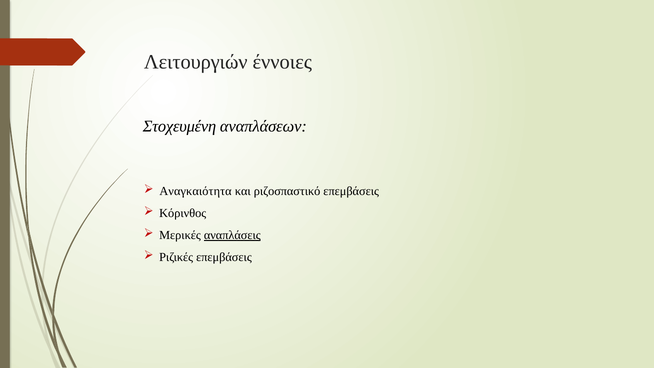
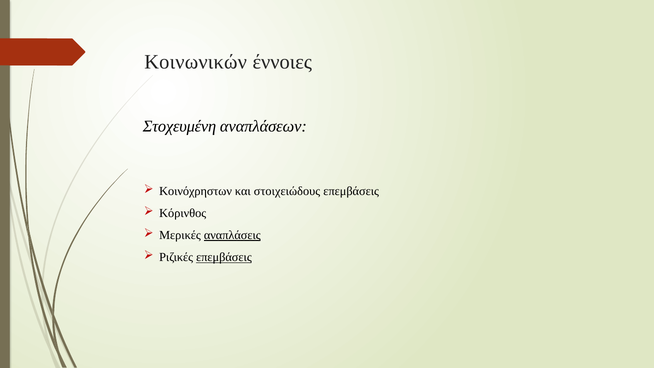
Λειτουργιών: Λειτουργιών -> Κοινωνικών
Αναγκαιότητα: Αναγκαιότητα -> Κοινόχρηστων
ριζοσπαστικό: ριζοσπαστικό -> στοιχειώδους
επεμβάσεις at (224, 257) underline: none -> present
